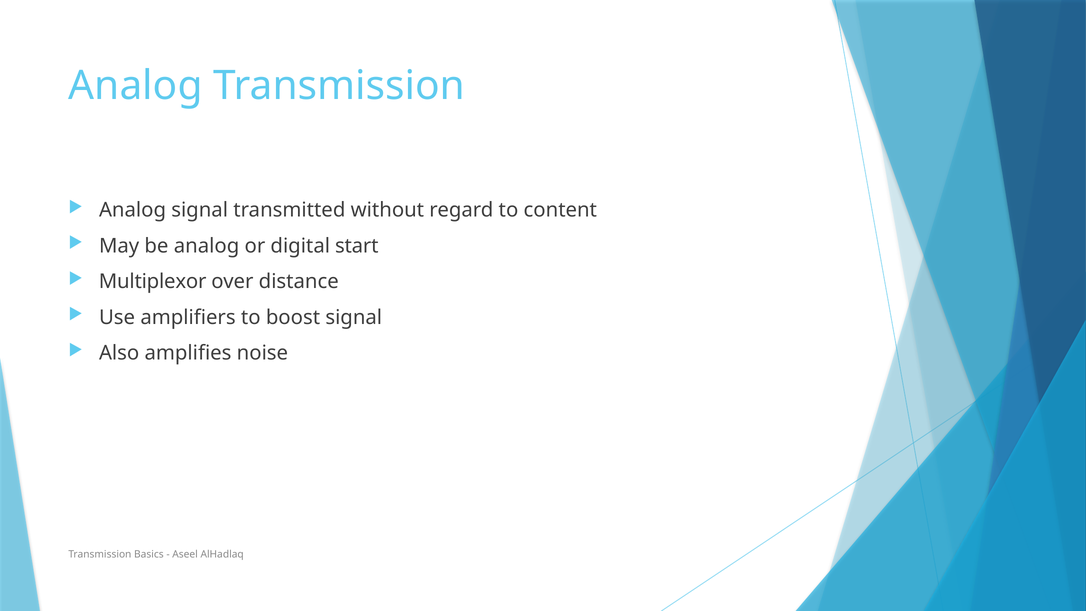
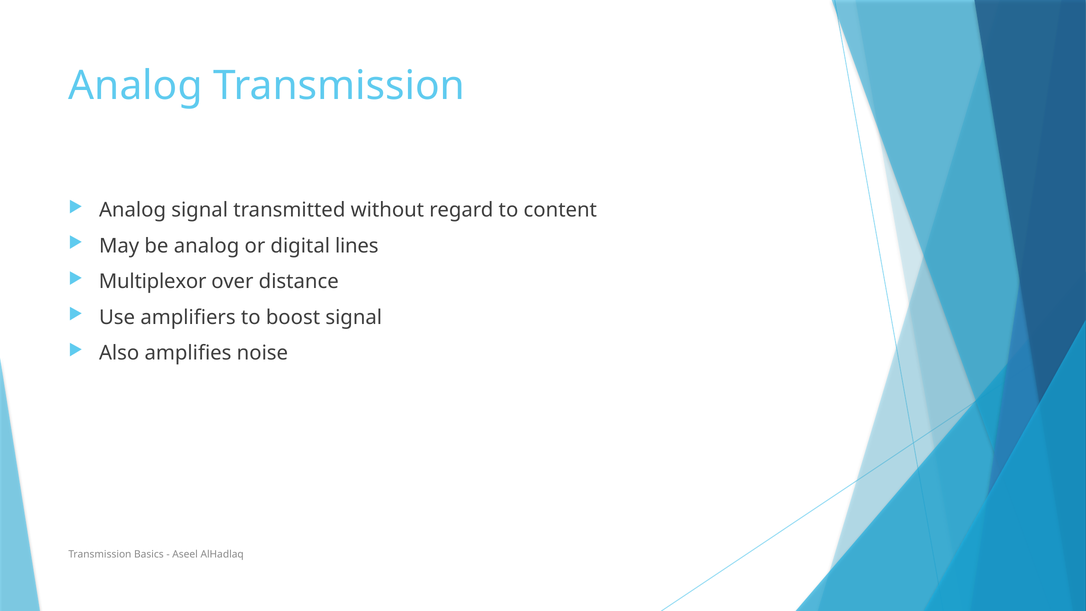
start: start -> lines
